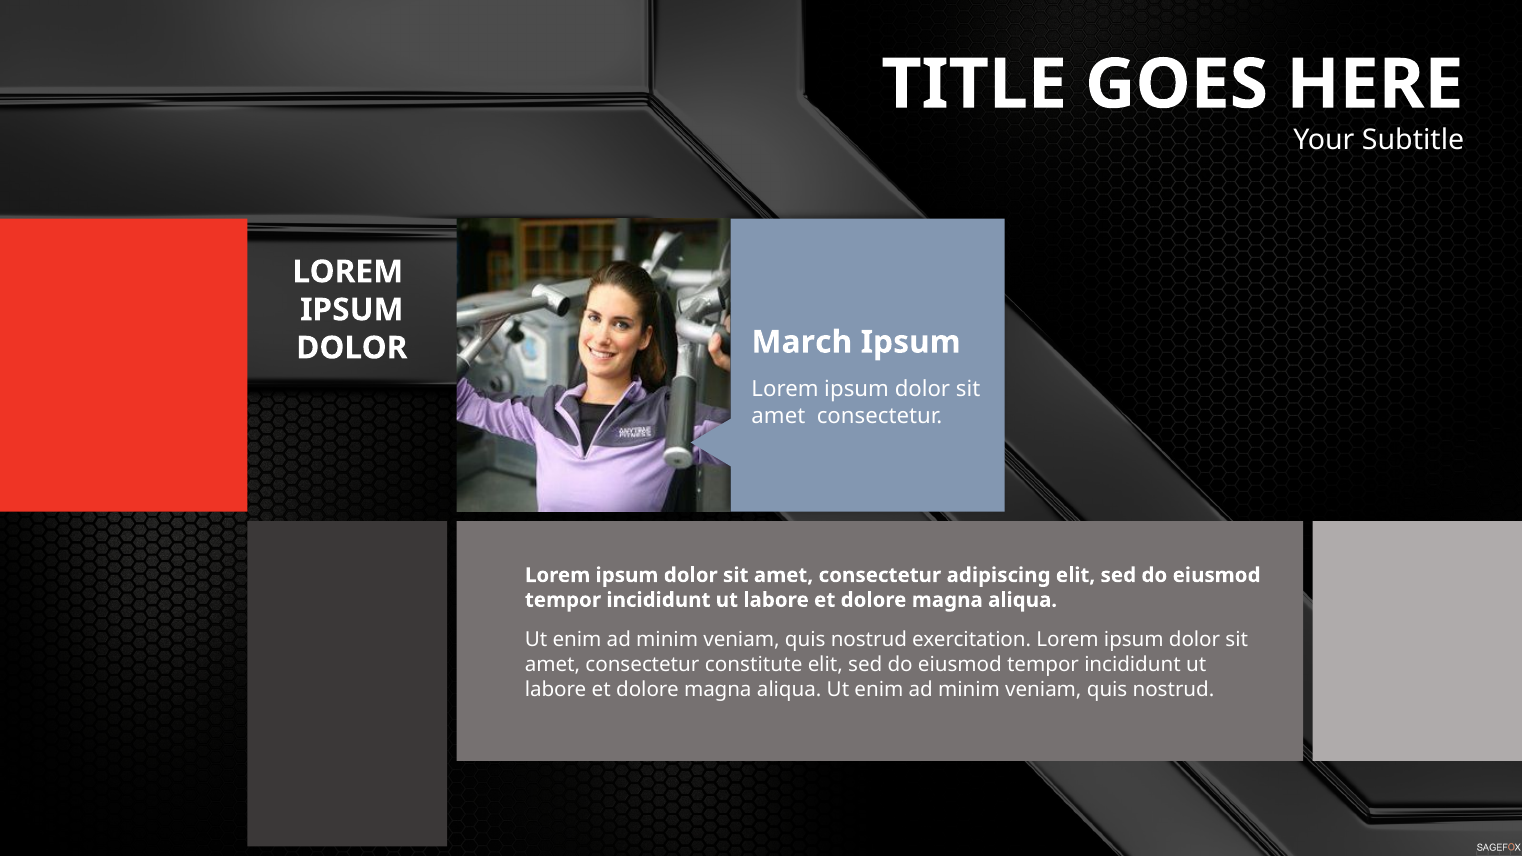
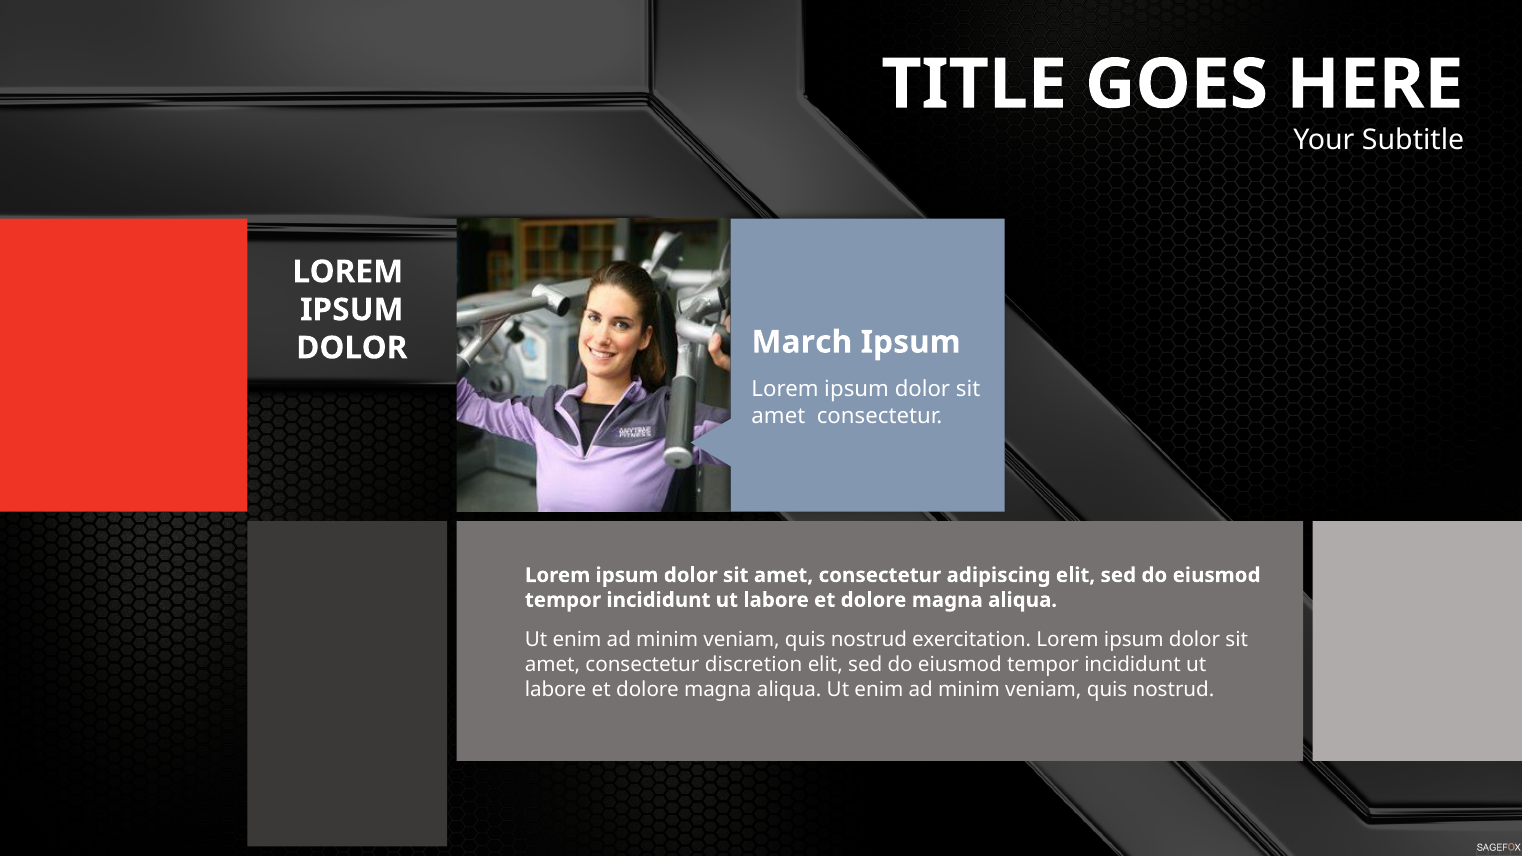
constitute: constitute -> discretion
